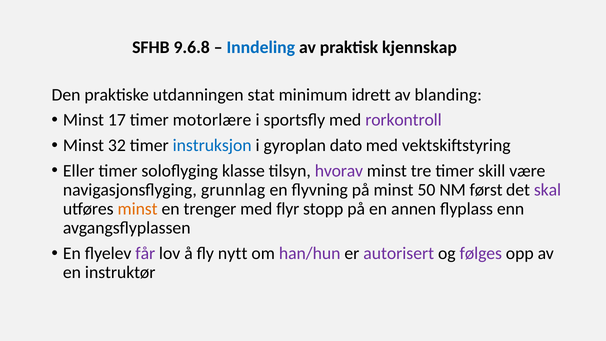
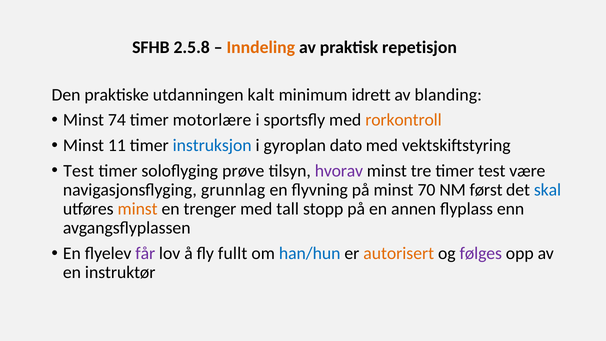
9.6.8: 9.6.8 -> 2.5.8
Inndeling colour: blue -> orange
kjennskap: kjennskap -> repetisjon
stat: stat -> kalt
17: 17 -> 74
rorkontroll colour: purple -> orange
32: 32 -> 11
Eller at (79, 171): Eller -> Test
klasse: klasse -> prøve
timer skill: skill -> test
50: 50 -> 70
skal colour: purple -> blue
flyr: flyr -> tall
nytt: nytt -> fullt
han/hun colour: purple -> blue
autorisert colour: purple -> orange
